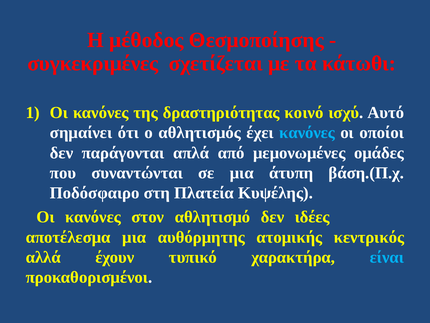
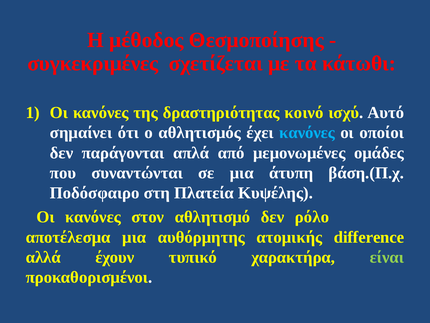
ιδέες: ιδέες -> ρόλο
κεντρικός: κεντρικός -> difference
είναι colour: light blue -> light green
